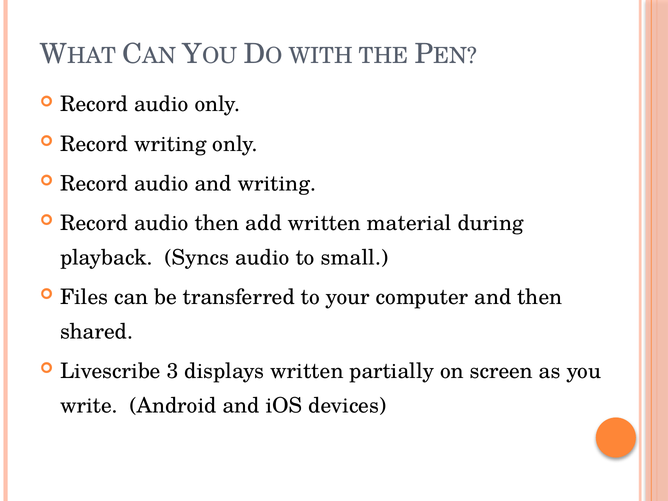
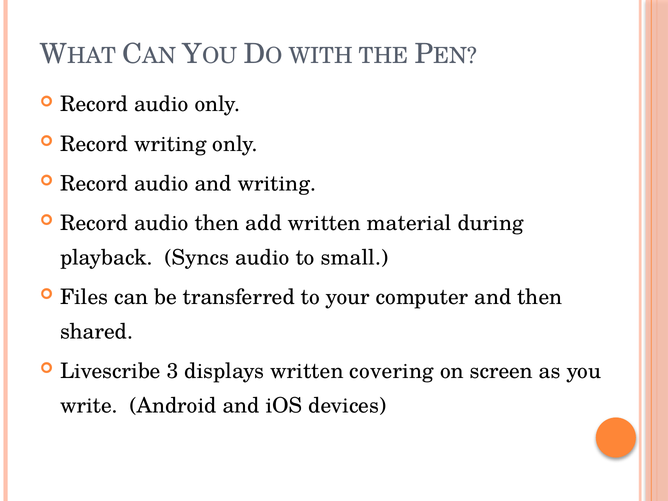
partially: partially -> covering
